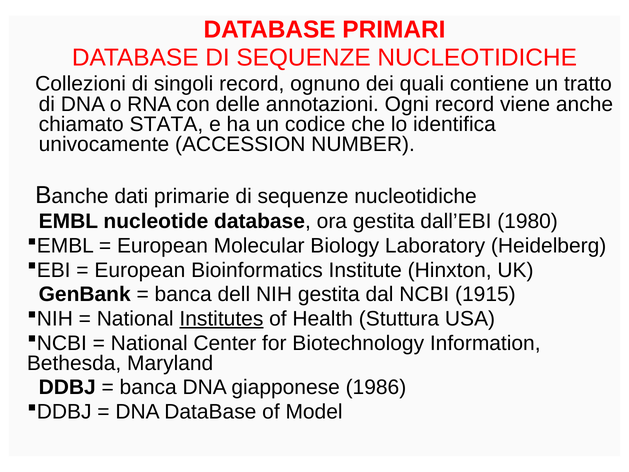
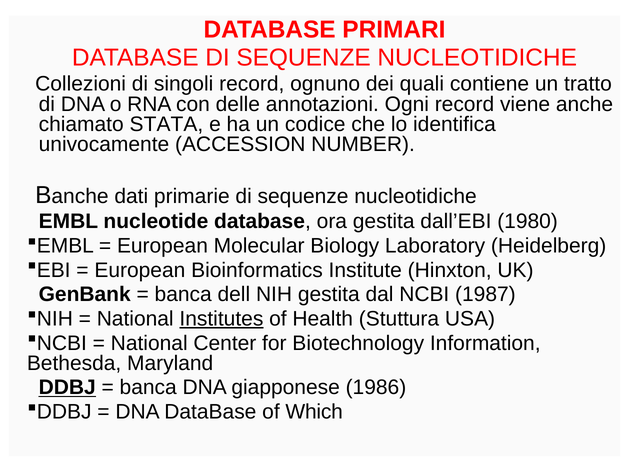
1915: 1915 -> 1987
DDBJ underline: none -> present
Model: Model -> Which
